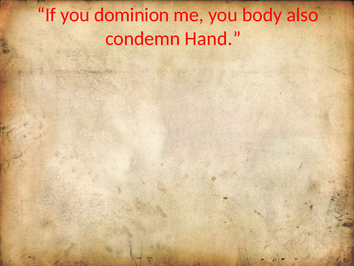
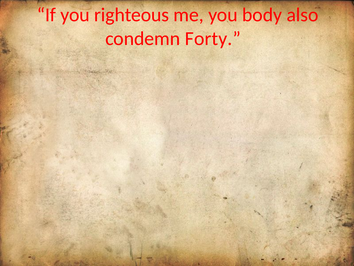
dominion: dominion -> righteous
Hand: Hand -> Forty
